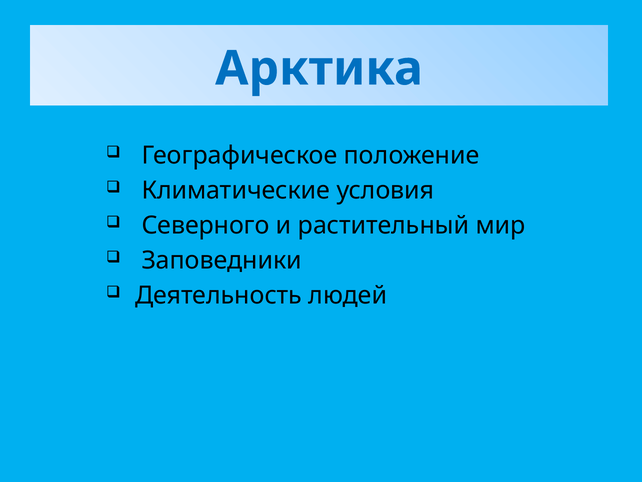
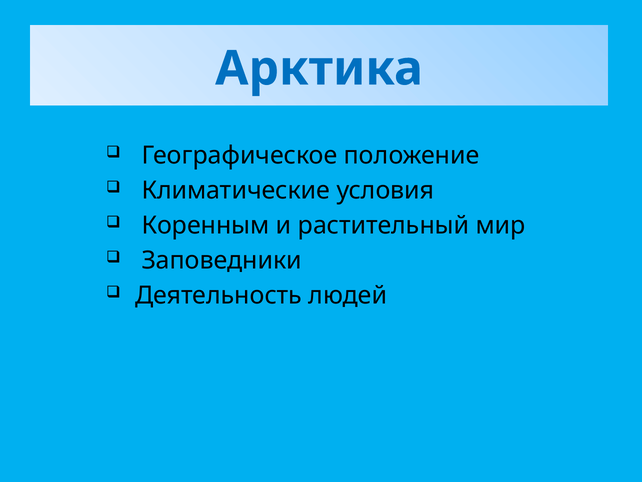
Северного: Северного -> Коренным
